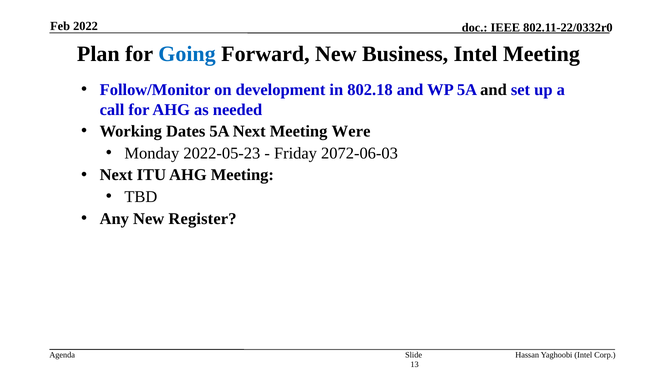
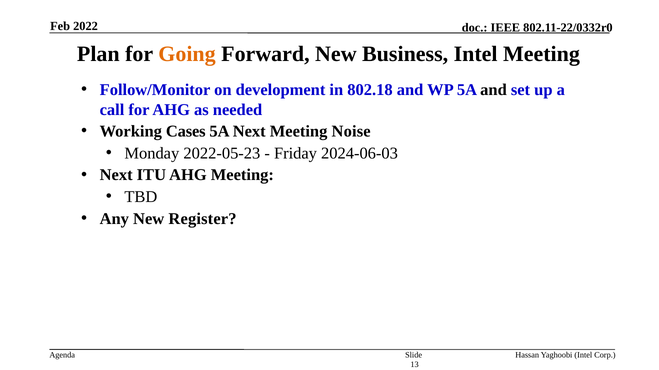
Going colour: blue -> orange
Dates: Dates -> Cases
Were: Were -> Noise
2072-06-03: 2072-06-03 -> 2024-06-03
